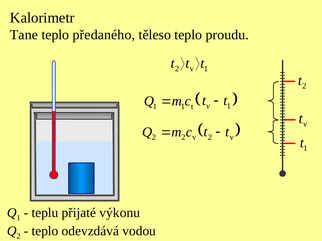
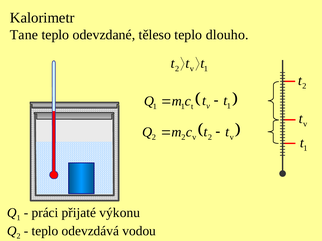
předaného: předaného -> odevzdané
proudu: proudu -> dlouho
teplu: teplu -> práci
